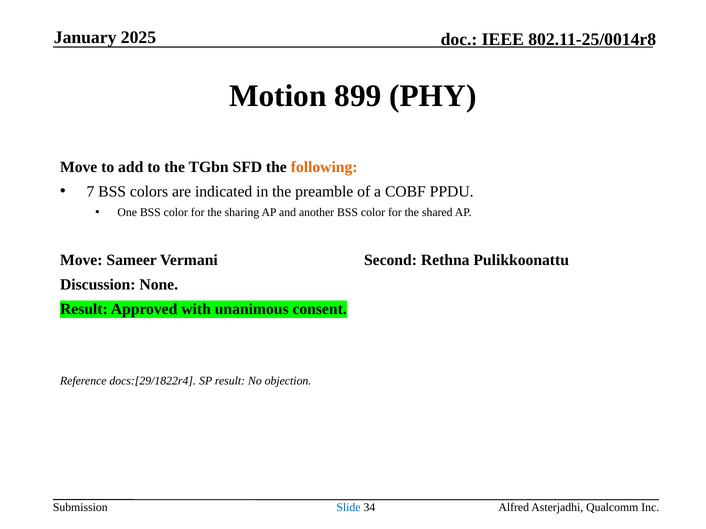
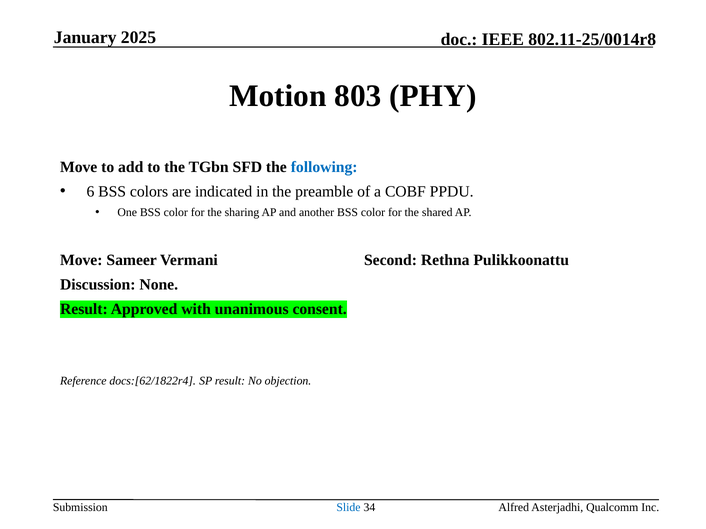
899: 899 -> 803
following colour: orange -> blue
7: 7 -> 6
docs:[29/1822r4: docs:[29/1822r4 -> docs:[62/1822r4
